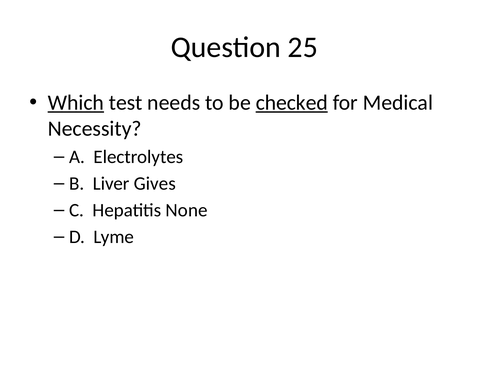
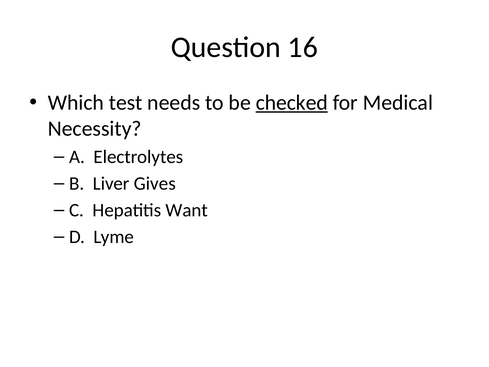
25: 25 -> 16
Which underline: present -> none
None: None -> Want
